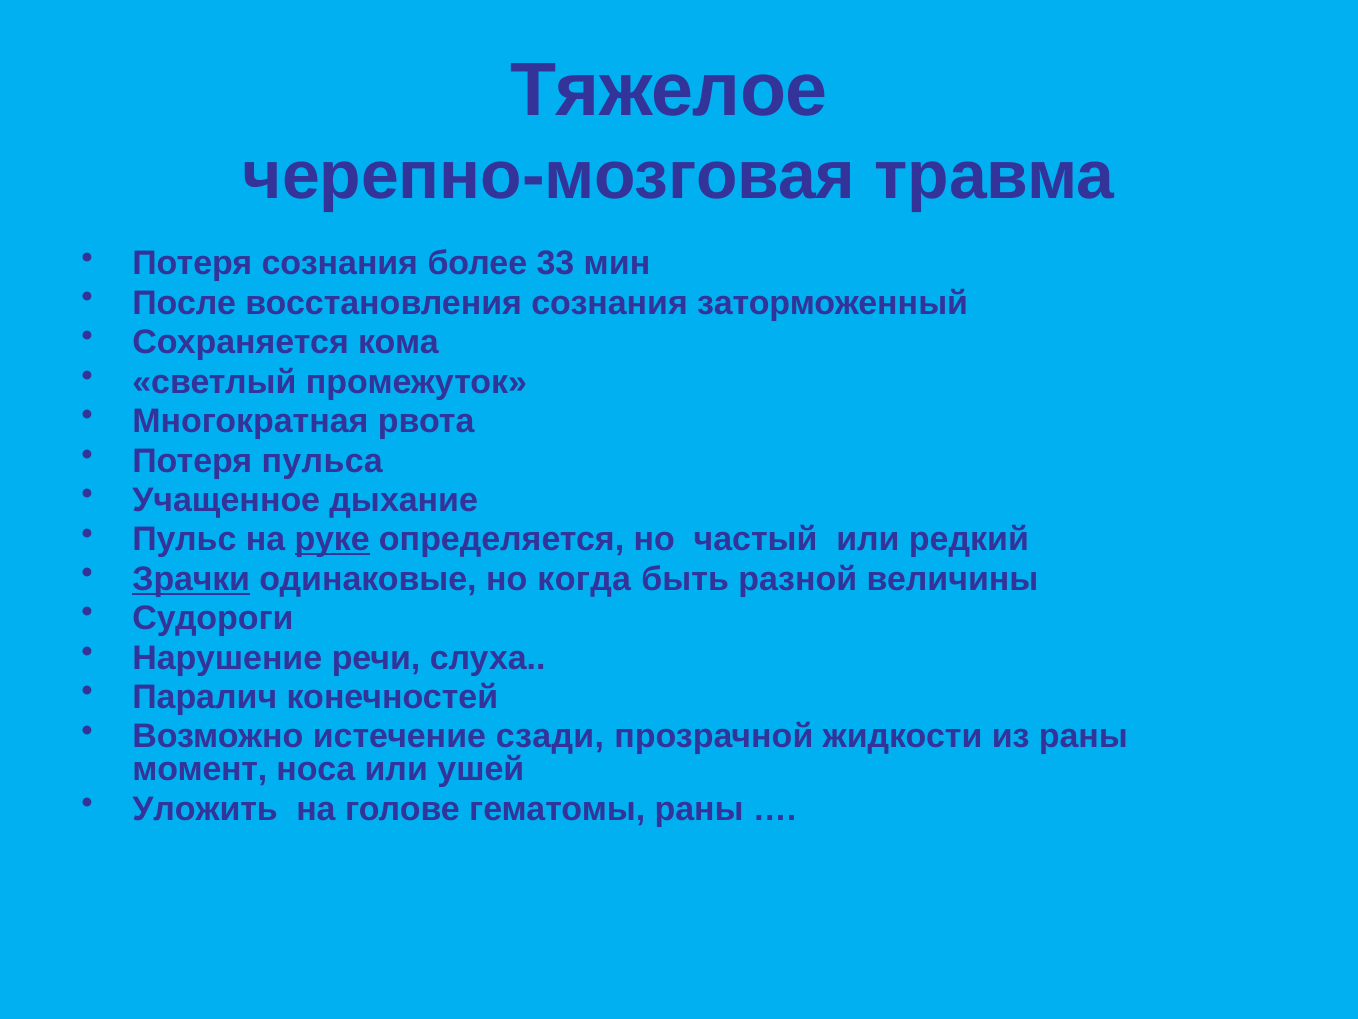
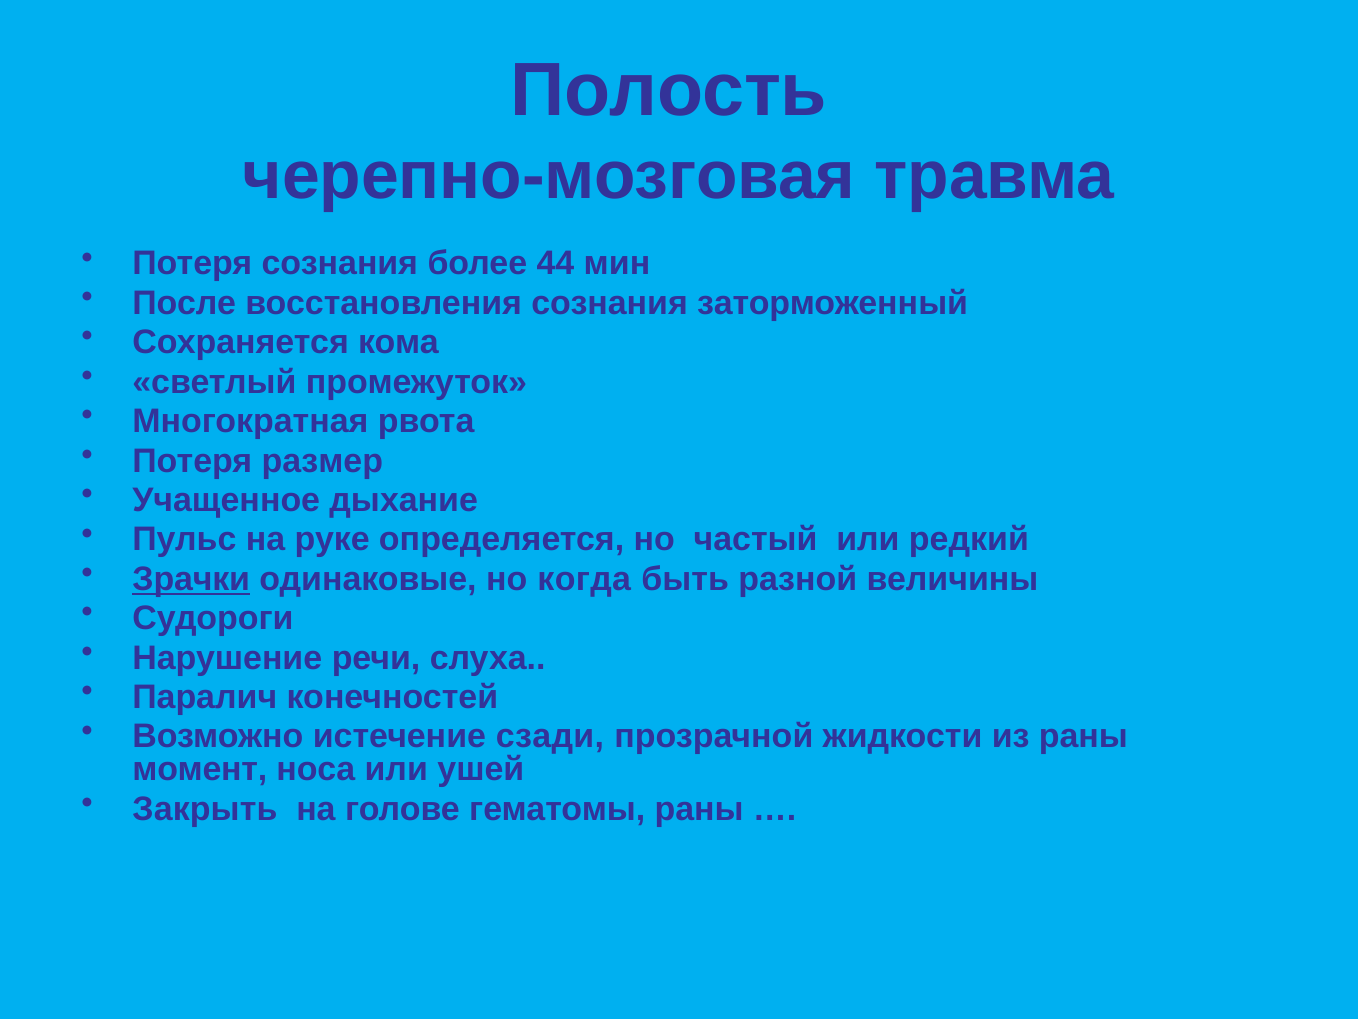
Тяжелое: Тяжелое -> Полость
33: 33 -> 44
пульса: пульса -> размер
руке underline: present -> none
Уложить: Уложить -> Закрыть
